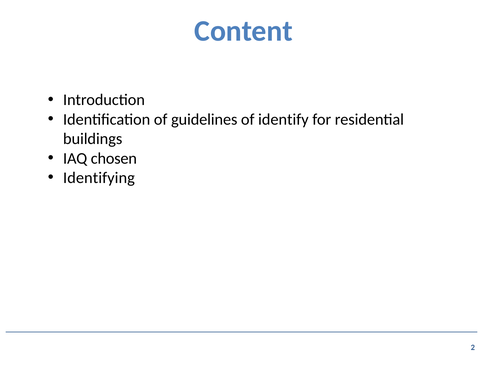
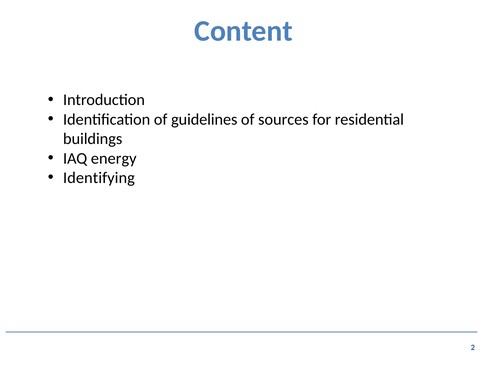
identify: identify -> sources
chosen: chosen -> energy
